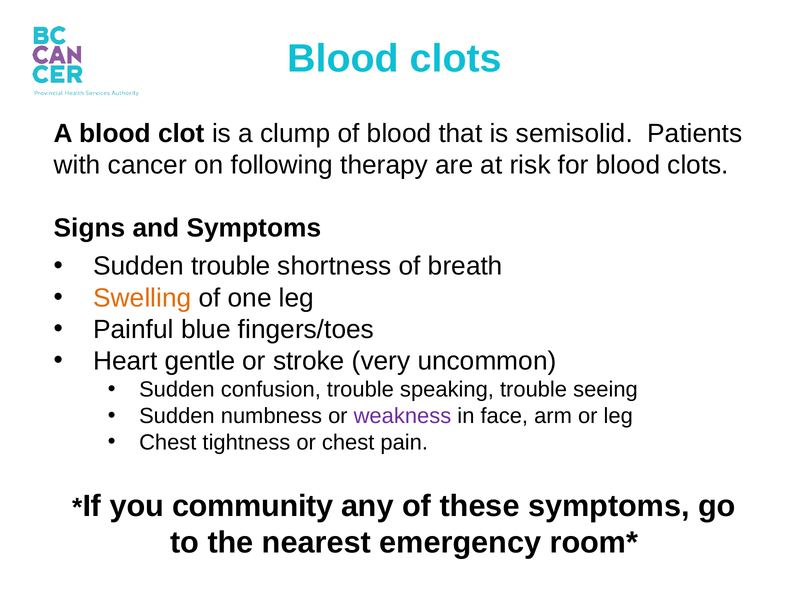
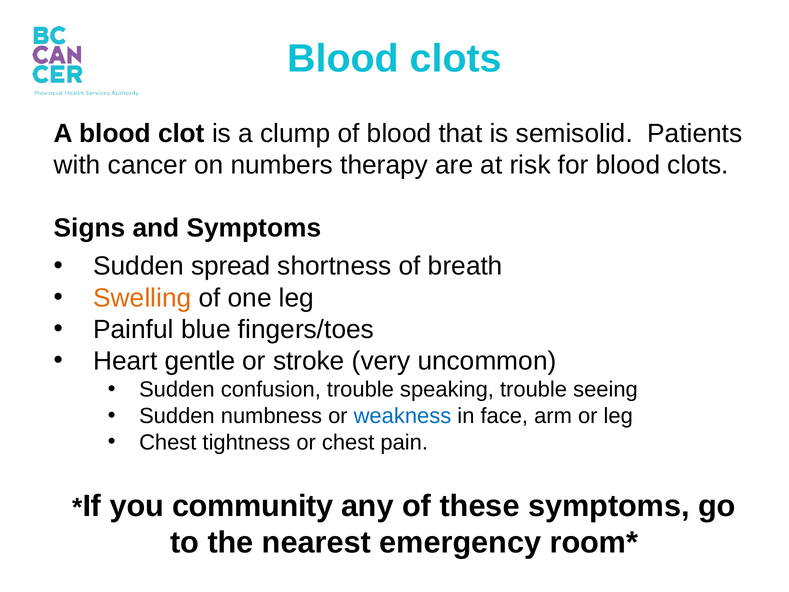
following: following -> numbers
Sudden trouble: trouble -> spread
weakness colour: purple -> blue
